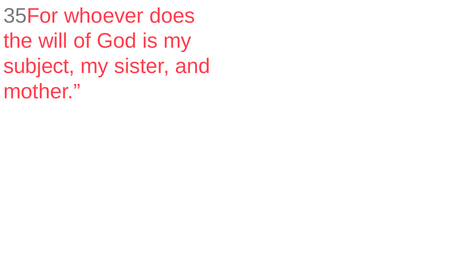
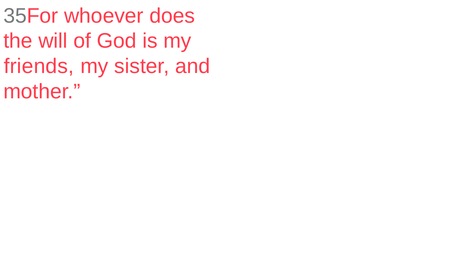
subject: subject -> friends
